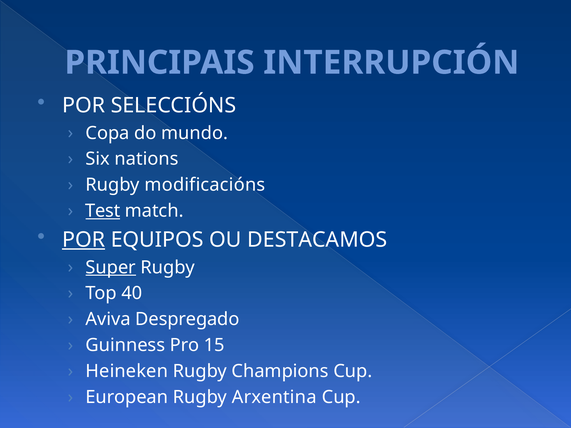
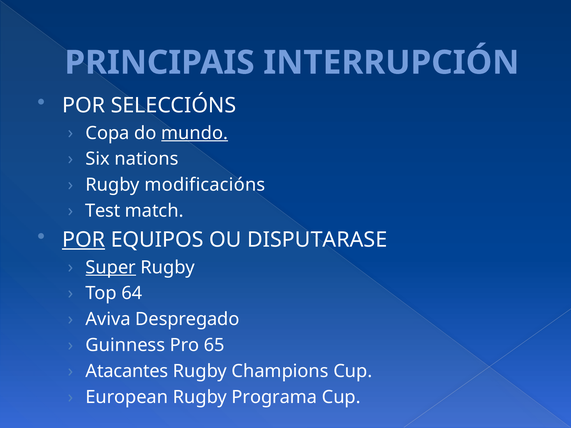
mundo underline: none -> present
Test underline: present -> none
DESTACAMOS: DESTACAMOS -> DISPUTARASE
40: 40 -> 64
15: 15 -> 65
Heineken: Heineken -> Atacantes
Arxentina: Arxentina -> Programa
